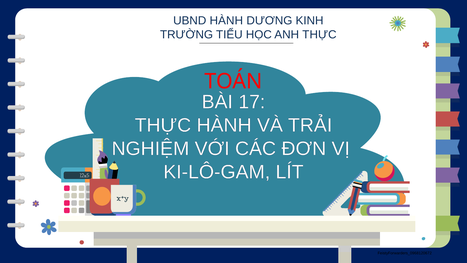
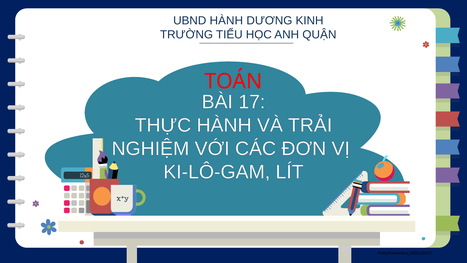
ANH THỰC: THỰC -> QUẬN
